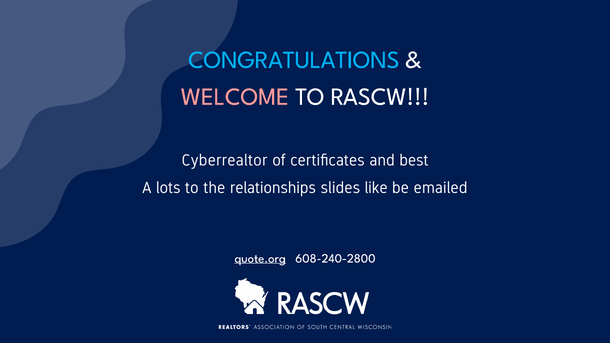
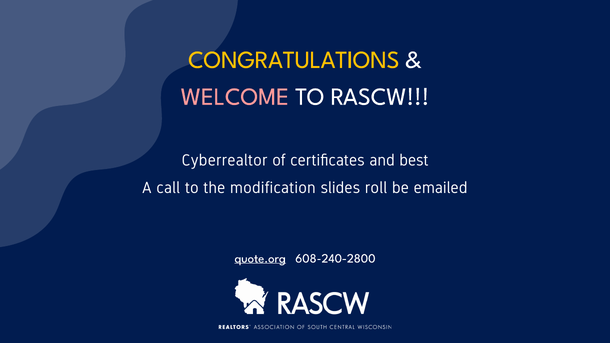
CONGRATULATIONS colour: light blue -> yellow
lots: lots -> call
relationships: relationships -> modification
like: like -> roll
